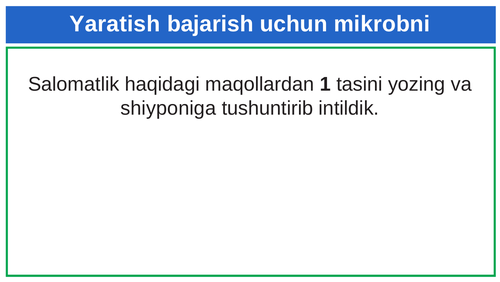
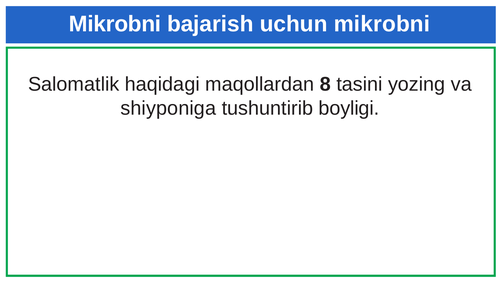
Yaratish at (115, 24): Yaratish -> Mikrobni
1: 1 -> 8
intildik: intildik -> boyligi
